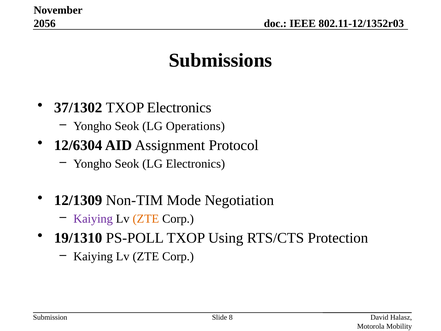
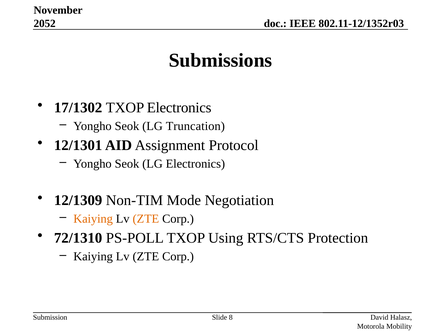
2056: 2056 -> 2052
37/1302: 37/1302 -> 17/1302
Operations: Operations -> Truncation
12/6304: 12/6304 -> 12/1301
Kaiying at (93, 219) colour: purple -> orange
19/1310: 19/1310 -> 72/1310
